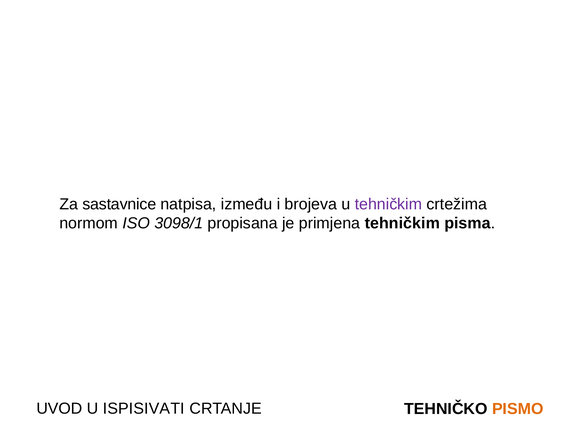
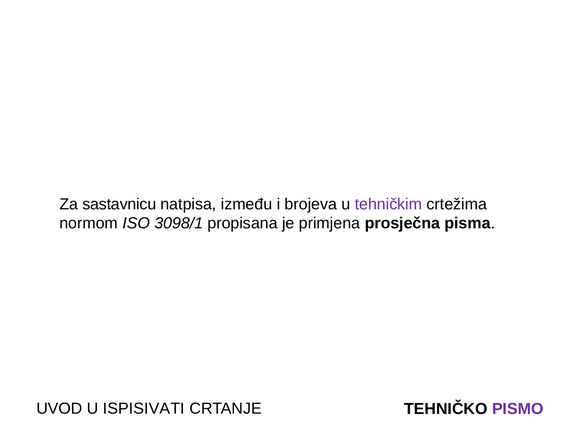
sastavnice: sastavnice -> sastavnicu
primjena tehničkim: tehničkim -> prosječna
PISMO colour: orange -> purple
